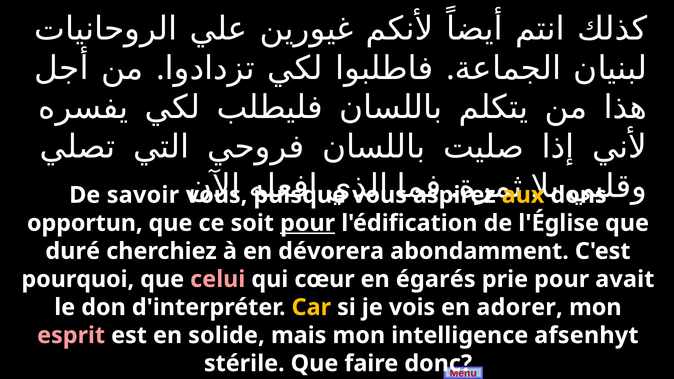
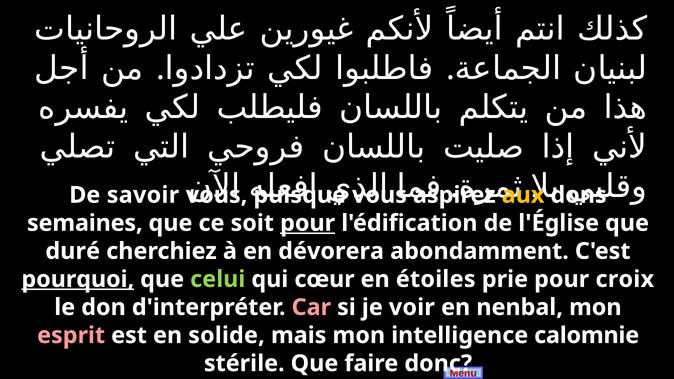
opportun: opportun -> semaines
pourquoi underline: none -> present
celui colour: pink -> light green
égarés: égarés -> étoiles
avait: avait -> croix
Car colour: yellow -> pink
vois: vois -> voir
adorer: adorer -> nenbal
afsenhyt: afsenhyt -> calomnie
